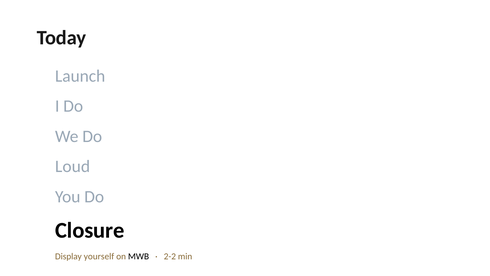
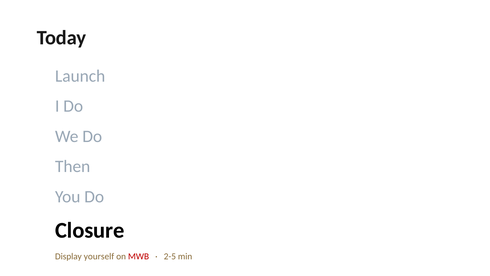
Loud: Loud -> Then
MWB colour: black -> red
2-2: 2-2 -> 2-5
